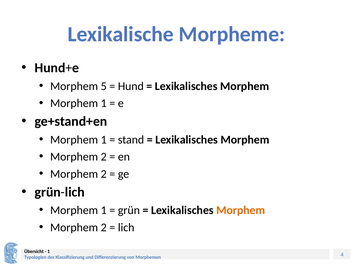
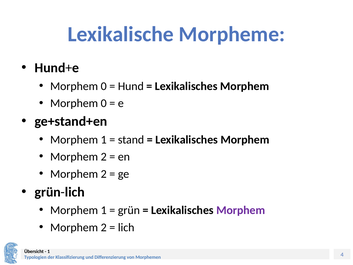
5 at (104, 86): 5 -> 0
1 at (104, 103): 1 -> 0
Morphem at (241, 210) colour: orange -> purple
